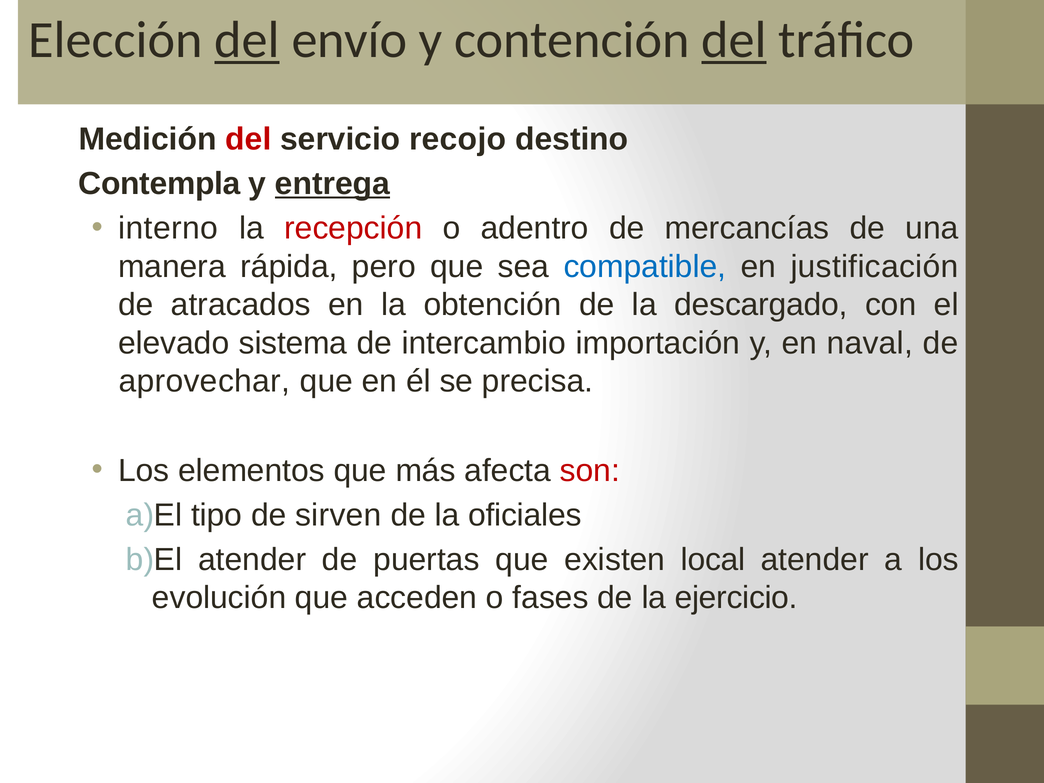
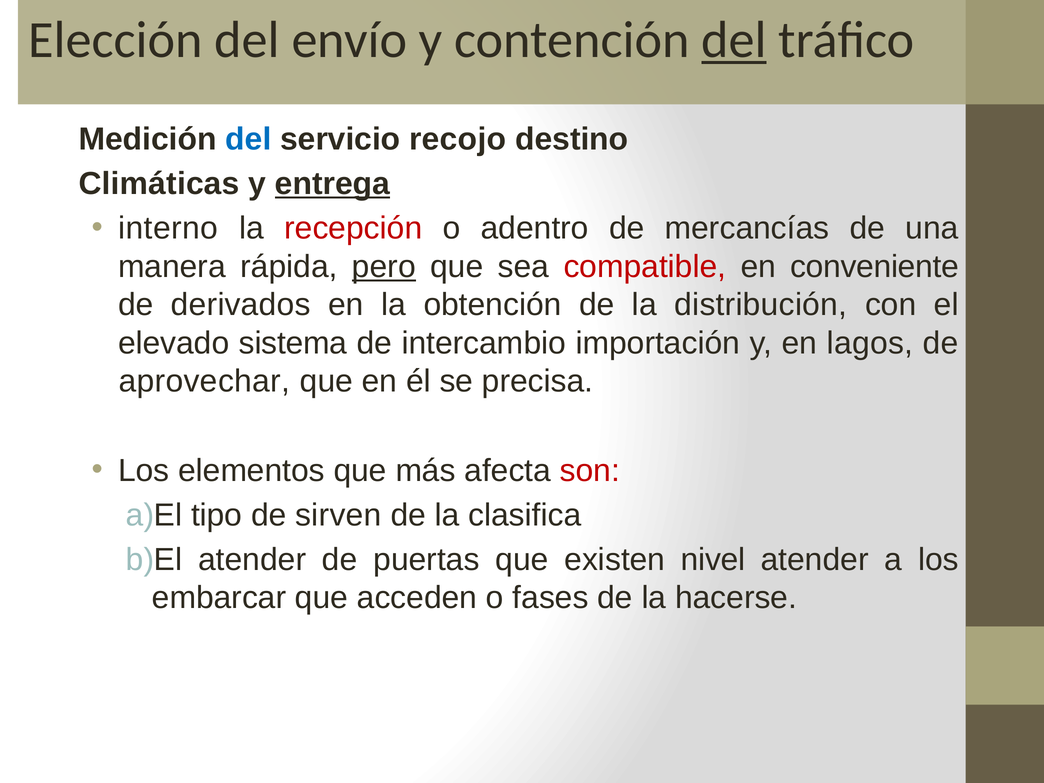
del at (247, 40) underline: present -> none
del at (248, 139) colour: red -> blue
Contempla: Contempla -> Climáticas
pero underline: none -> present
compatible colour: blue -> red
justificación: justificación -> conveniente
atracados: atracados -> derivados
descargado: descargado -> distribución
naval: naval -> lagos
oficiales: oficiales -> clasifica
local: local -> nivel
evolución: evolución -> embarcar
ejercicio: ejercicio -> hacerse
